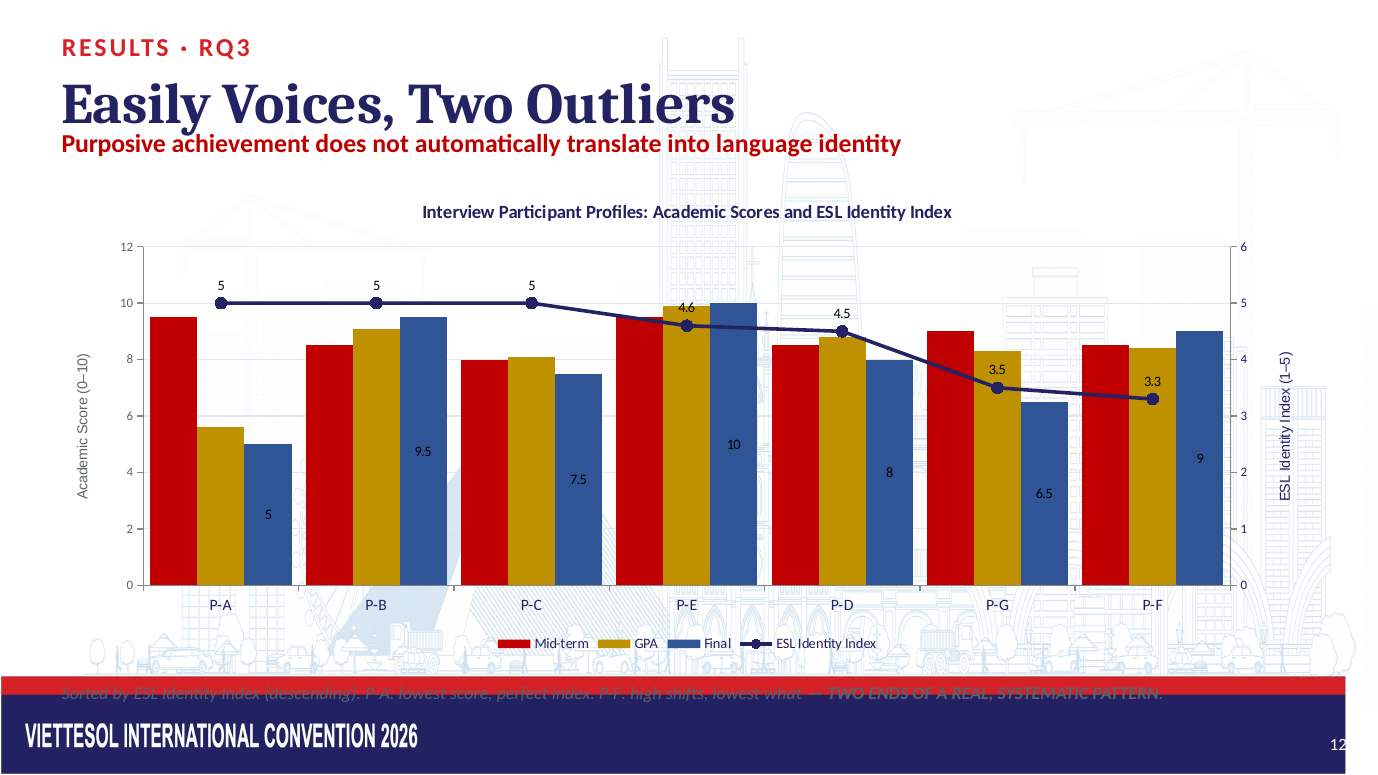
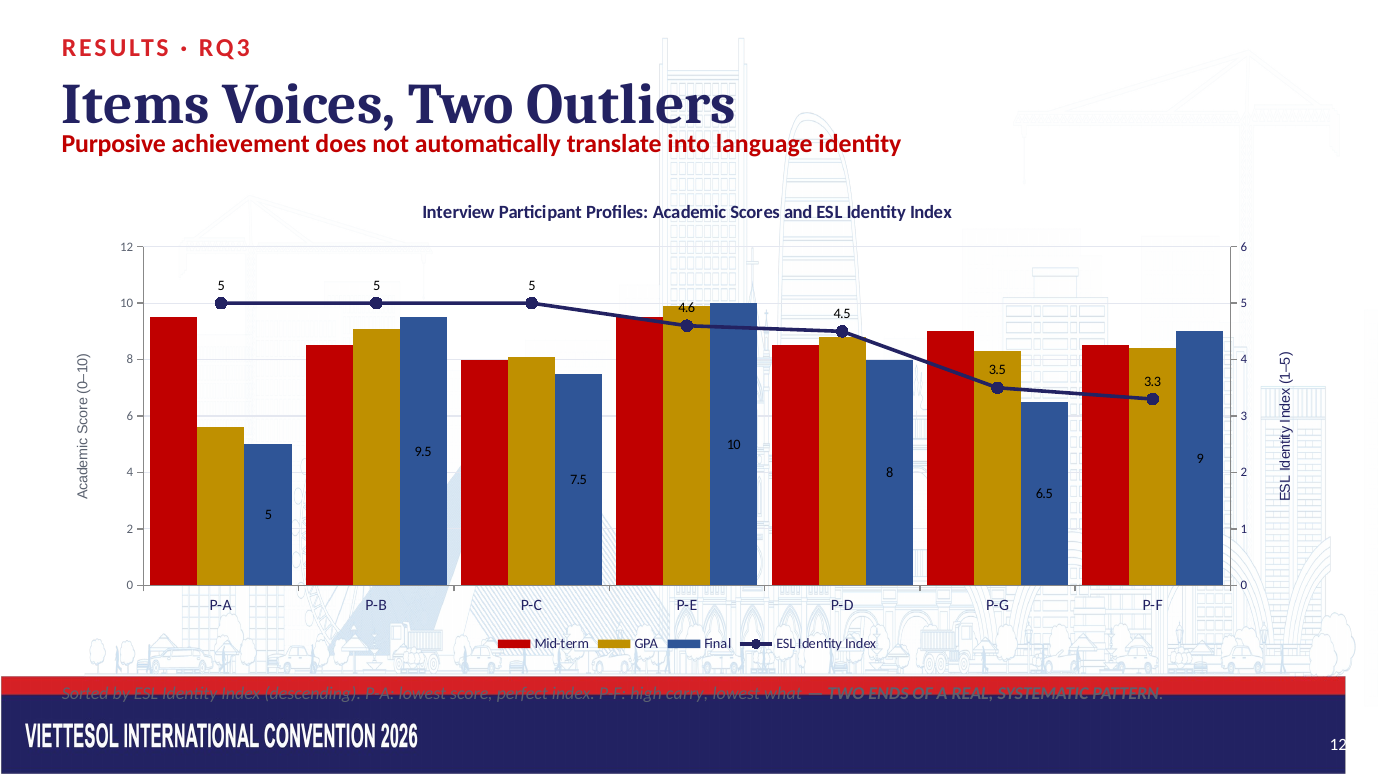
Easily: Easily -> Items
shifts: shifts -> carry
